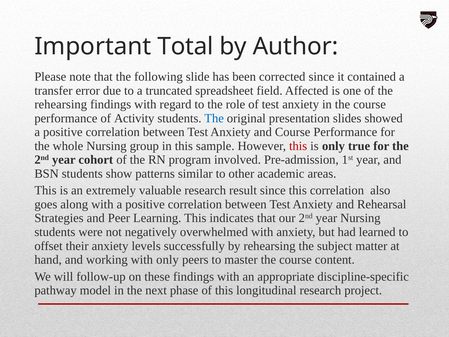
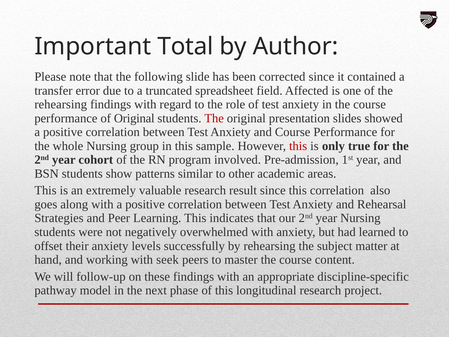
of Activity: Activity -> Original
The at (214, 118) colour: blue -> red
with only: only -> seek
